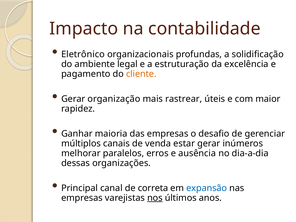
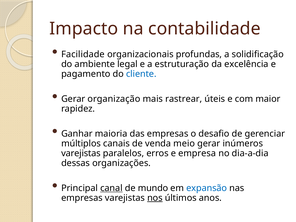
Eletrônico: Eletrônico -> Facilidade
cliente colour: orange -> blue
estar: estar -> meio
melhorar at (81, 153): melhorar -> varejistas
ausência: ausência -> empresa
canal underline: none -> present
correta: correta -> mundo
